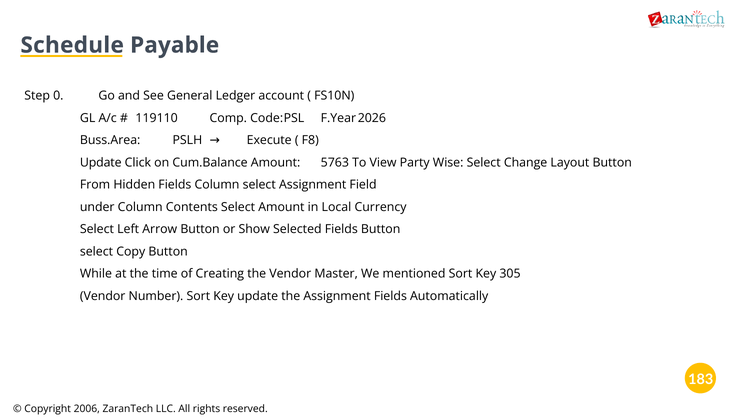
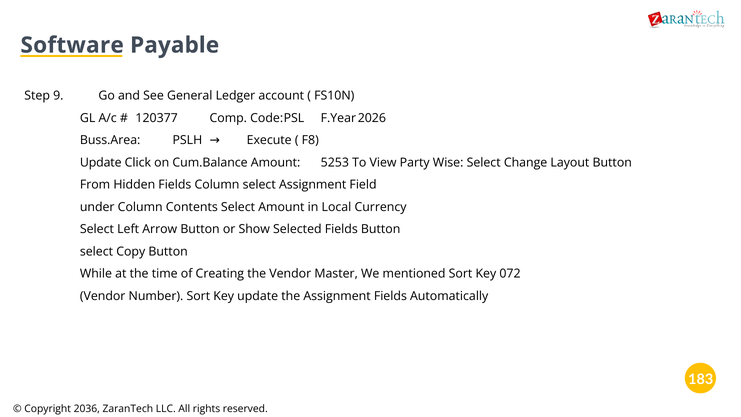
Schedule: Schedule -> Software
0: 0 -> 9
119110: 119110 -> 120377
5763: 5763 -> 5253
305: 305 -> 072
2006: 2006 -> 2036
